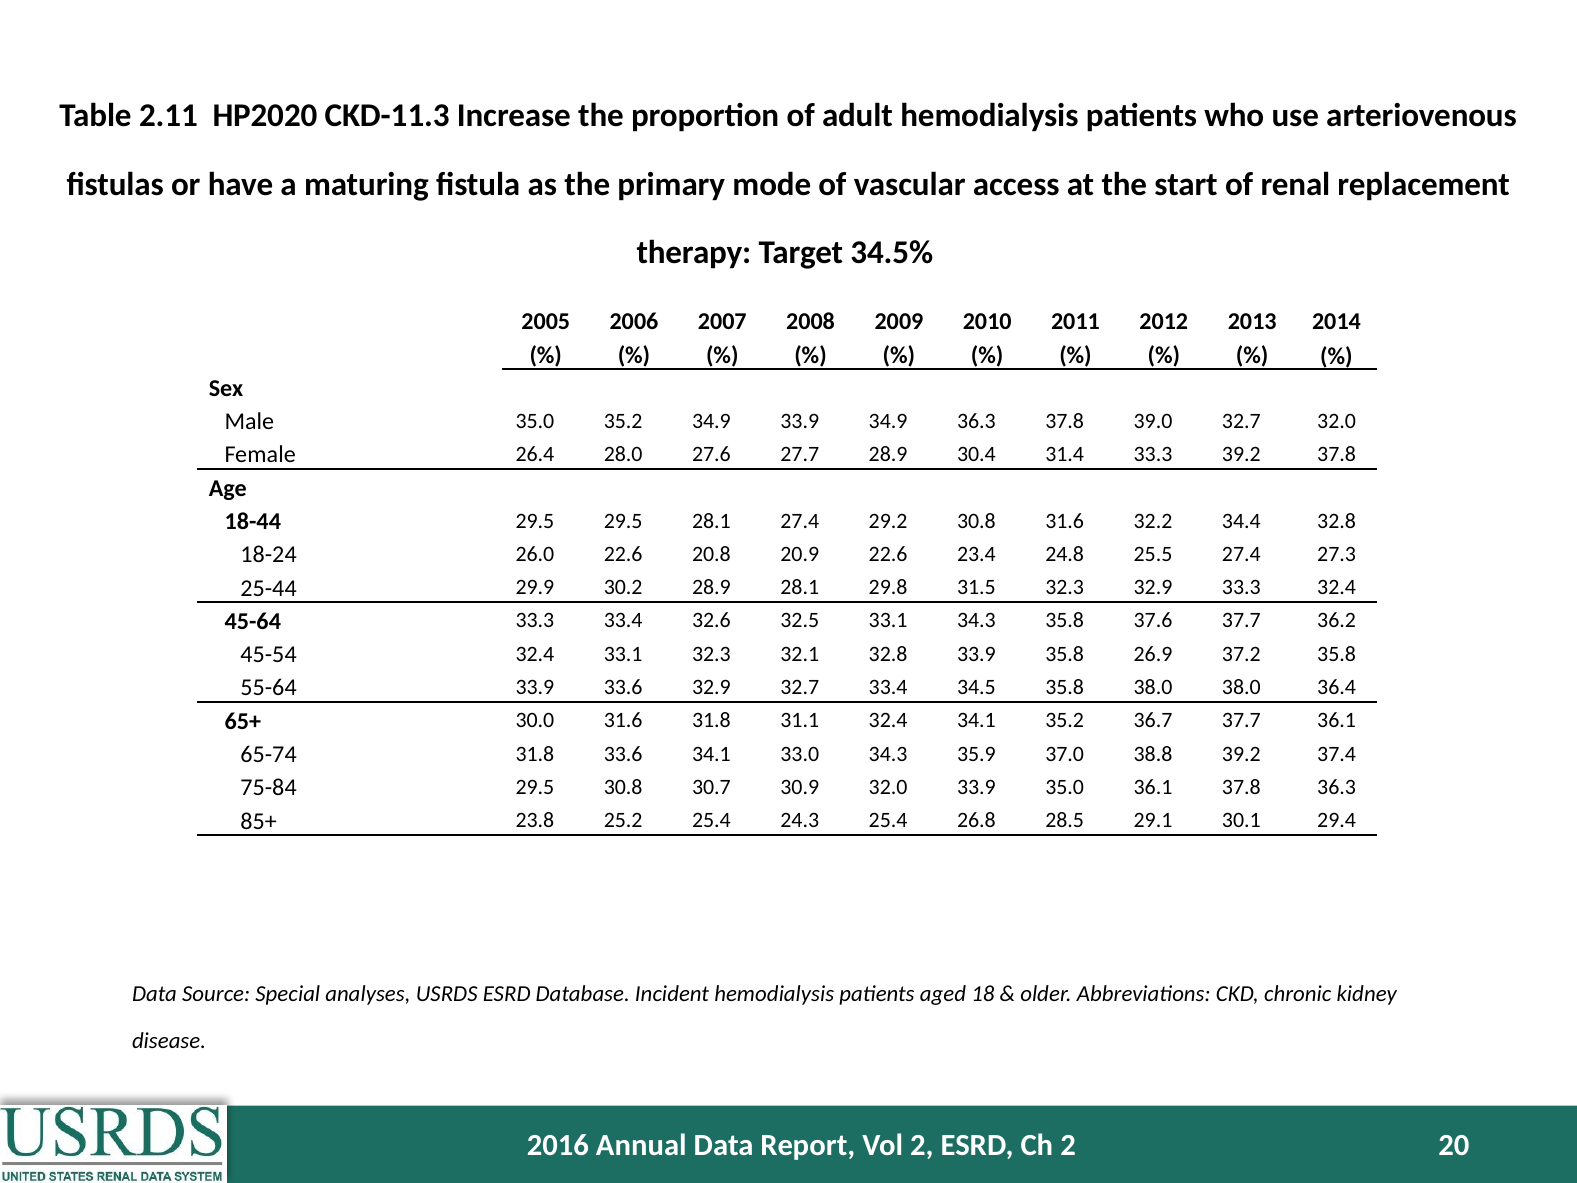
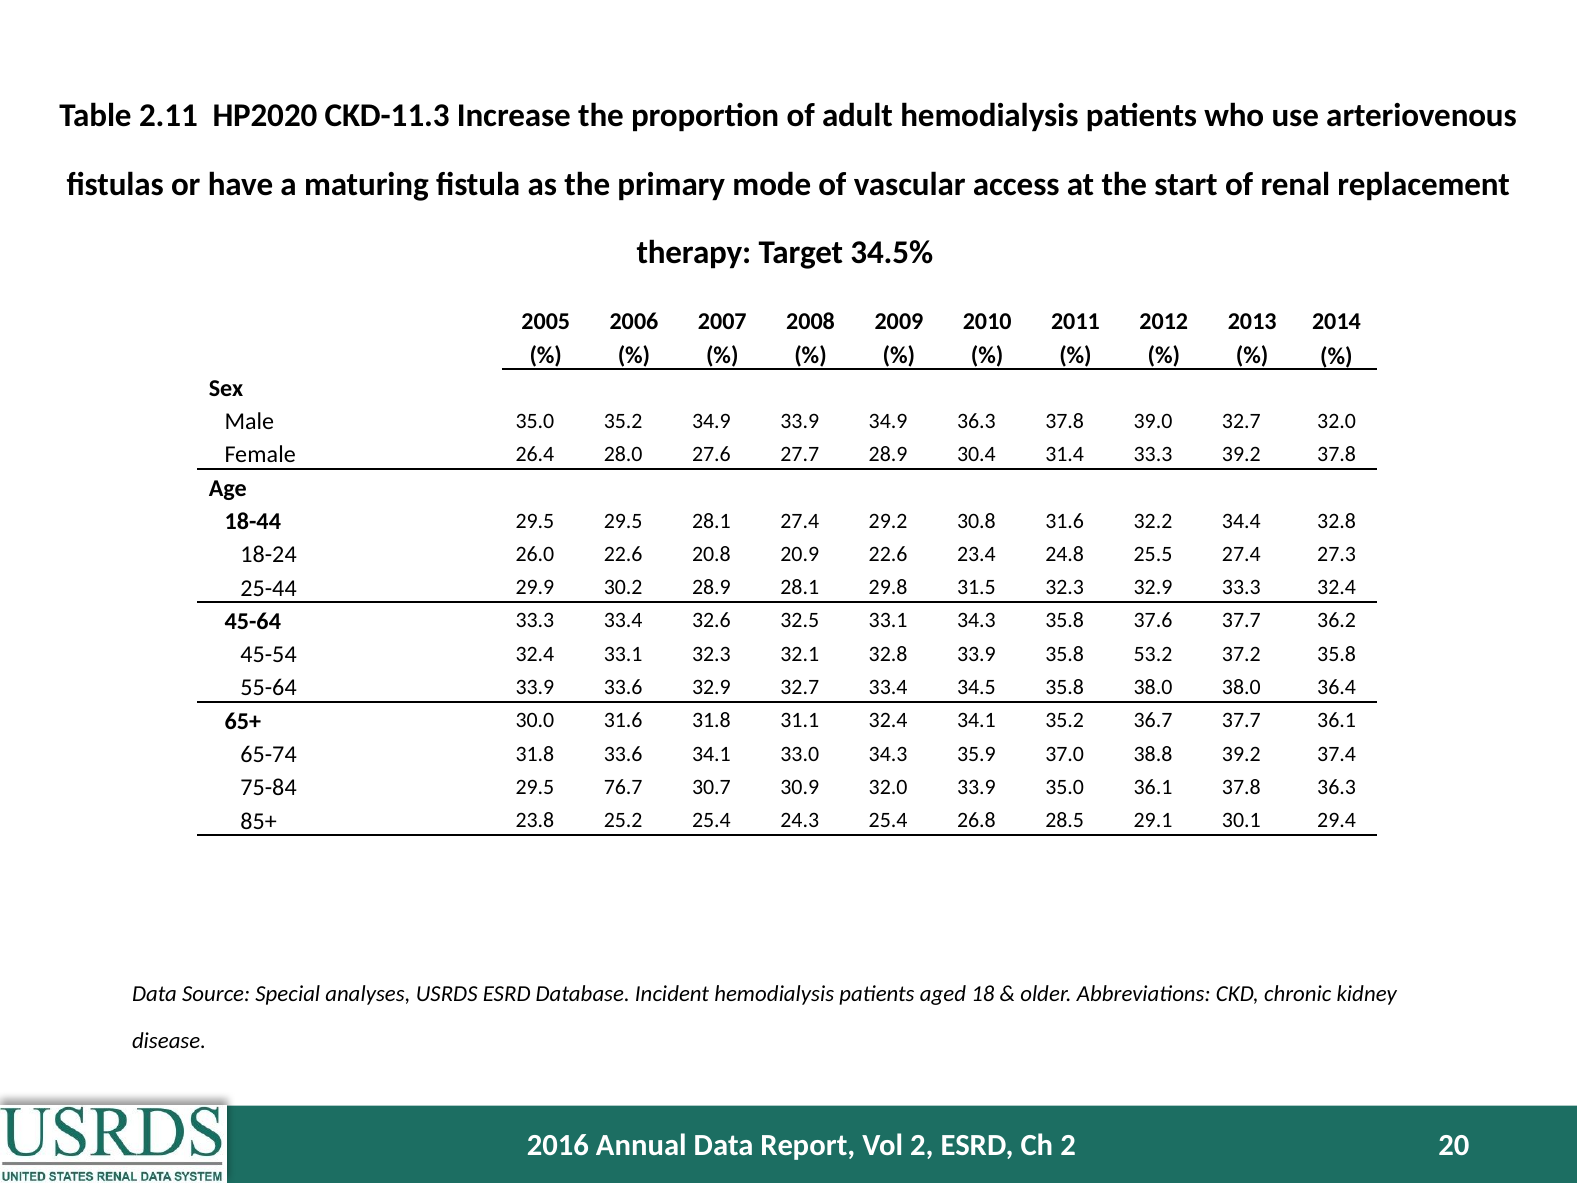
26.9: 26.9 -> 53.2
29.5 30.8: 30.8 -> 76.7
